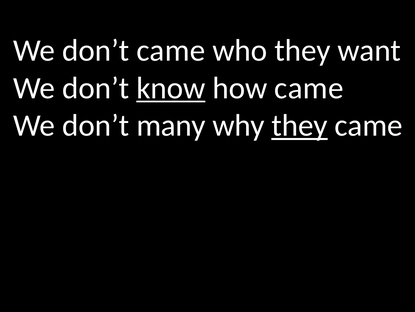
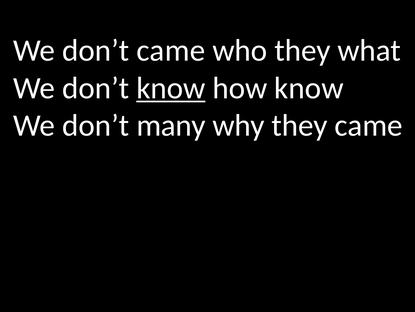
want: want -> what
how came: came -> know
they at (300, 125) underline: present -> none
